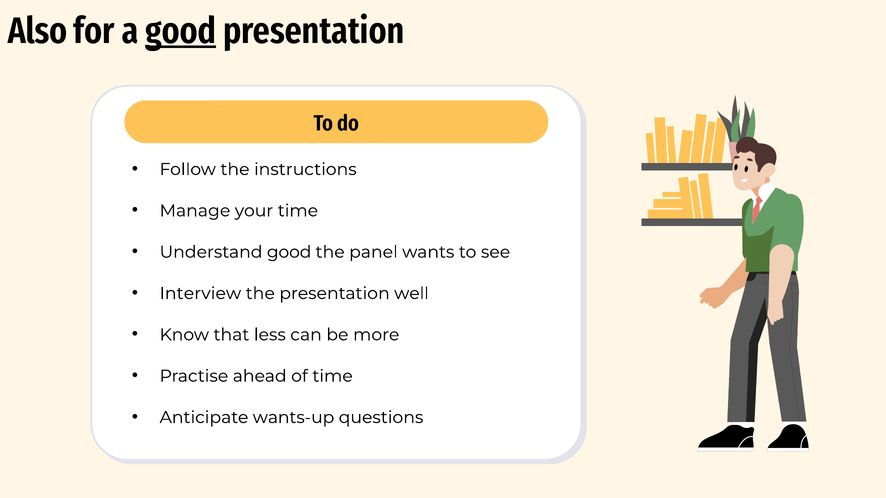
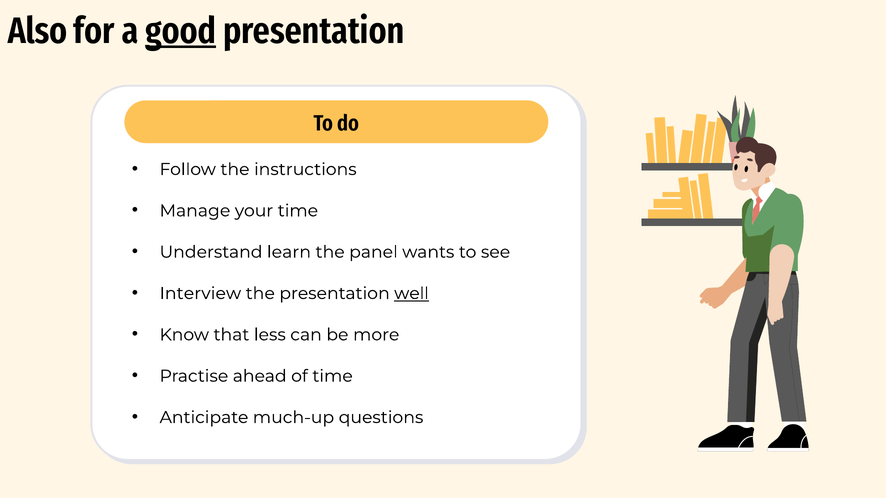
Understand good: good -> learn
well underline: none -> present
wants-up: wants-up -> much-up
